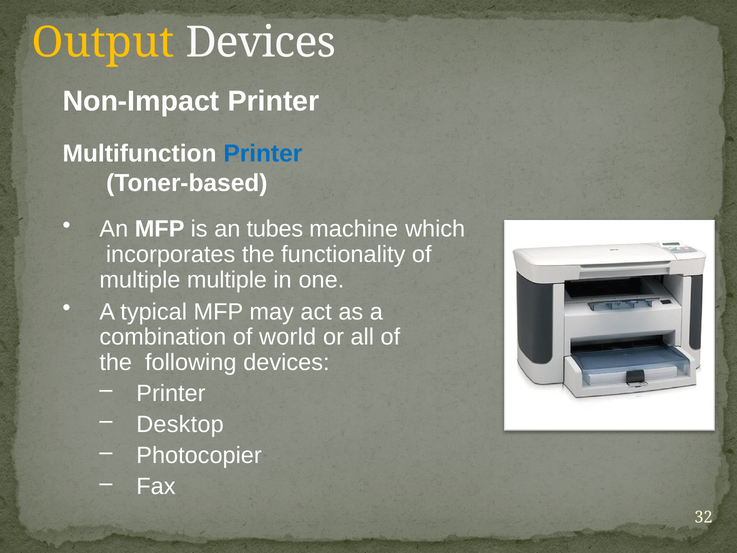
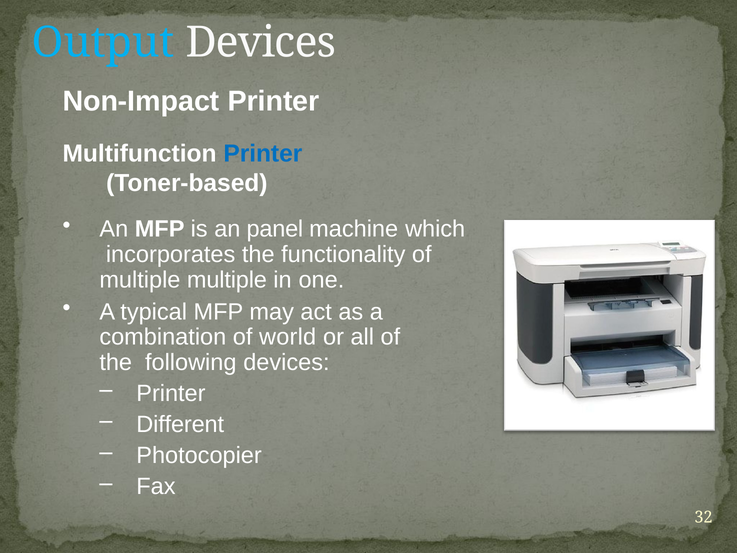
Output colour: yellow -> light blue
tubes: tubes -> panel
Desktop: Desktop -> Different
